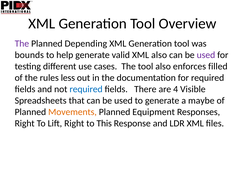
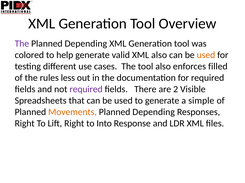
bounds: bounds -> colored
used at (206, 55) colour: purple -> orange
required at (86, 89) colour: blue -> purple
4: 4 -> 2
maybe: maybe -> simple
Equipment at (154, 112): Equipment -> Depending
This: This -> Into
